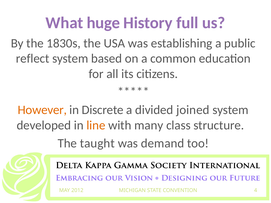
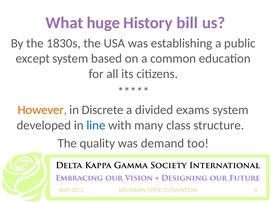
full: full -> bill
reflect: reflect -> except
joined: joined -> exams
line colour: orange -> blue
taught: taught -> quality
